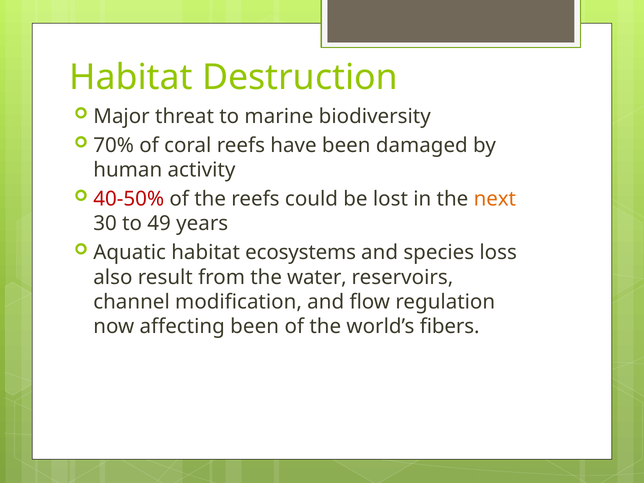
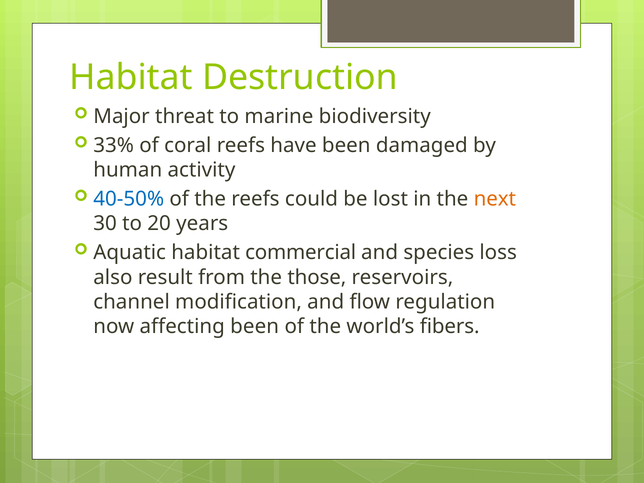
70%: 70% -> 33%
40-50% colour: red -> blue
49: 49 -> 20
ecosystems: ecosystems -> commercial
water: water -> those
